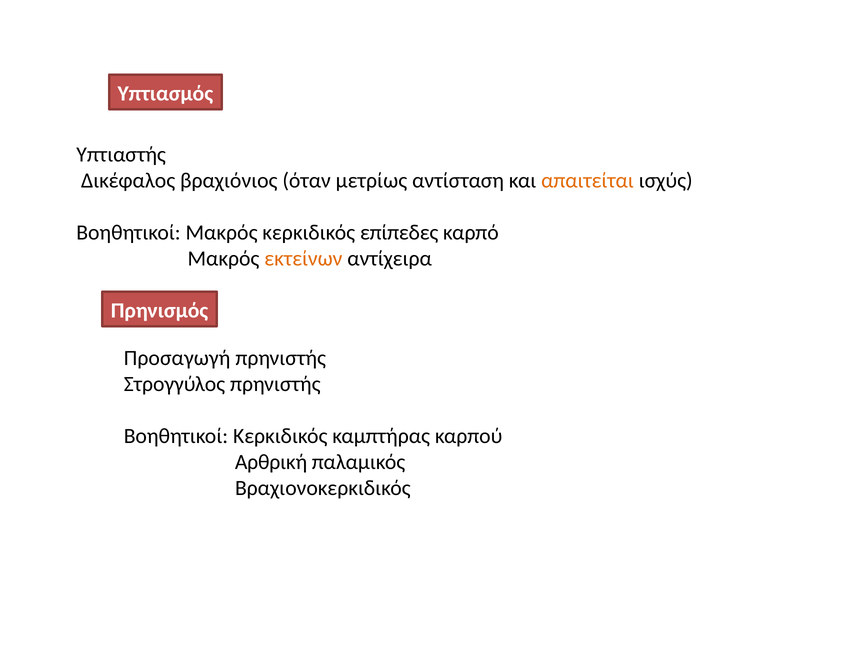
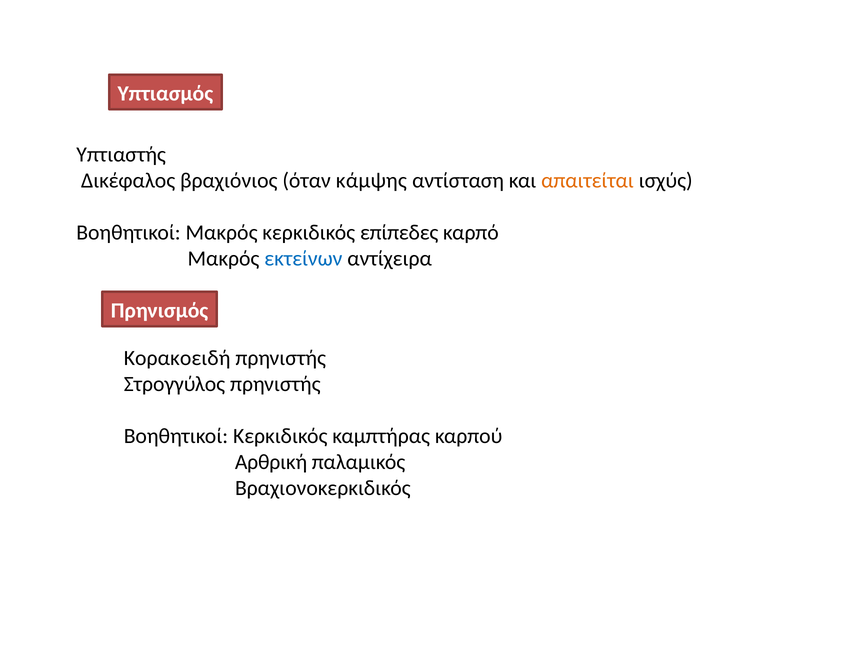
μετρίως: μετρίως -> κάμψης
εκτείνων colour: orange -> blue
Προσαγωγή: Προσαγωγή -> Κορακοειδή
